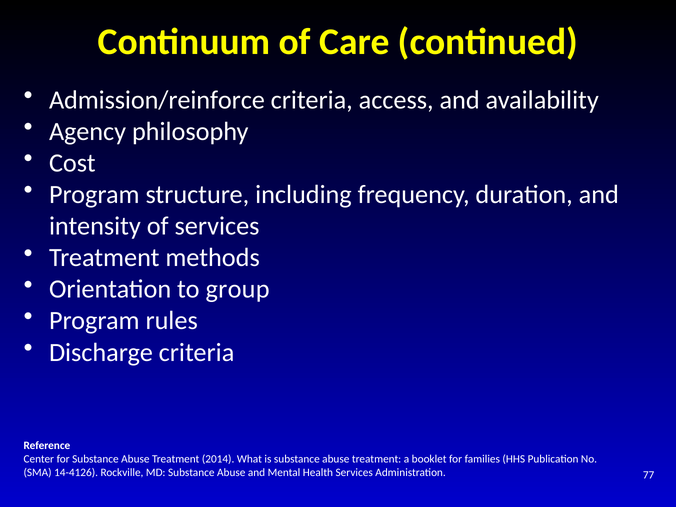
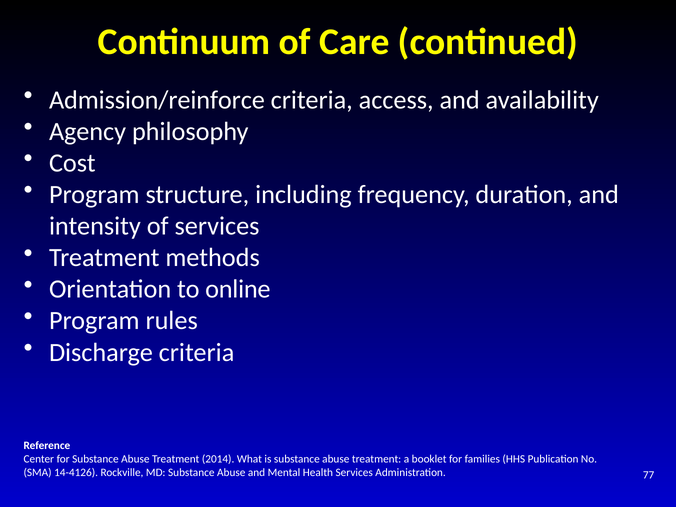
group: group -> online
